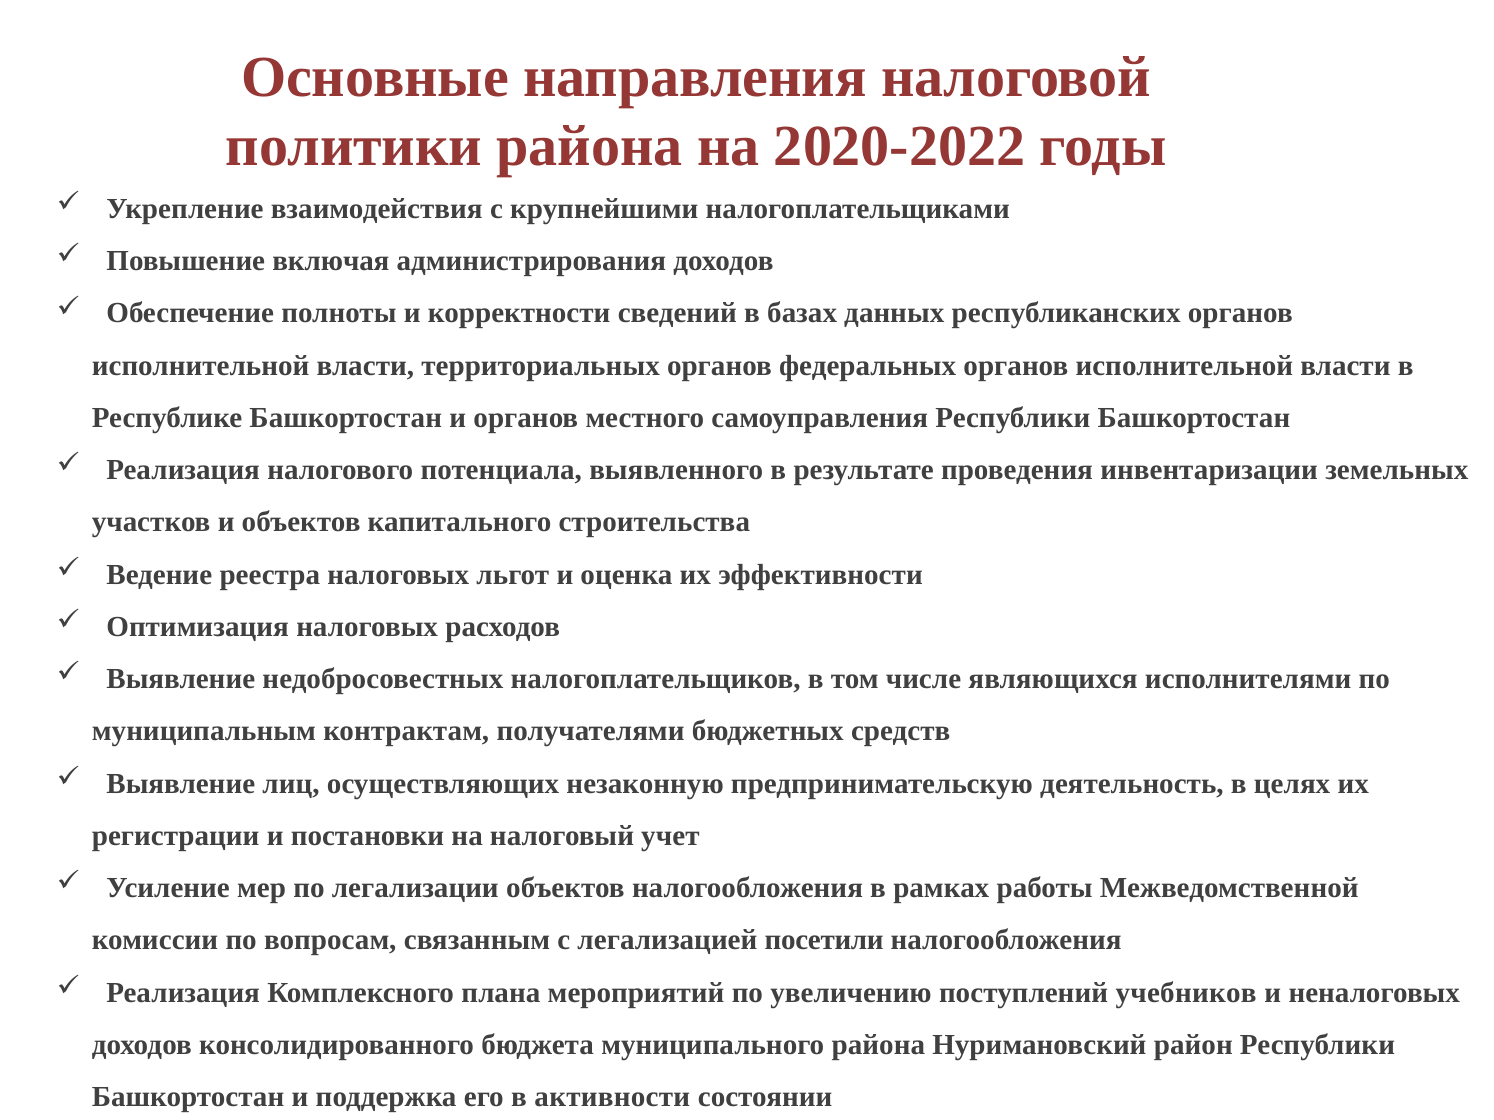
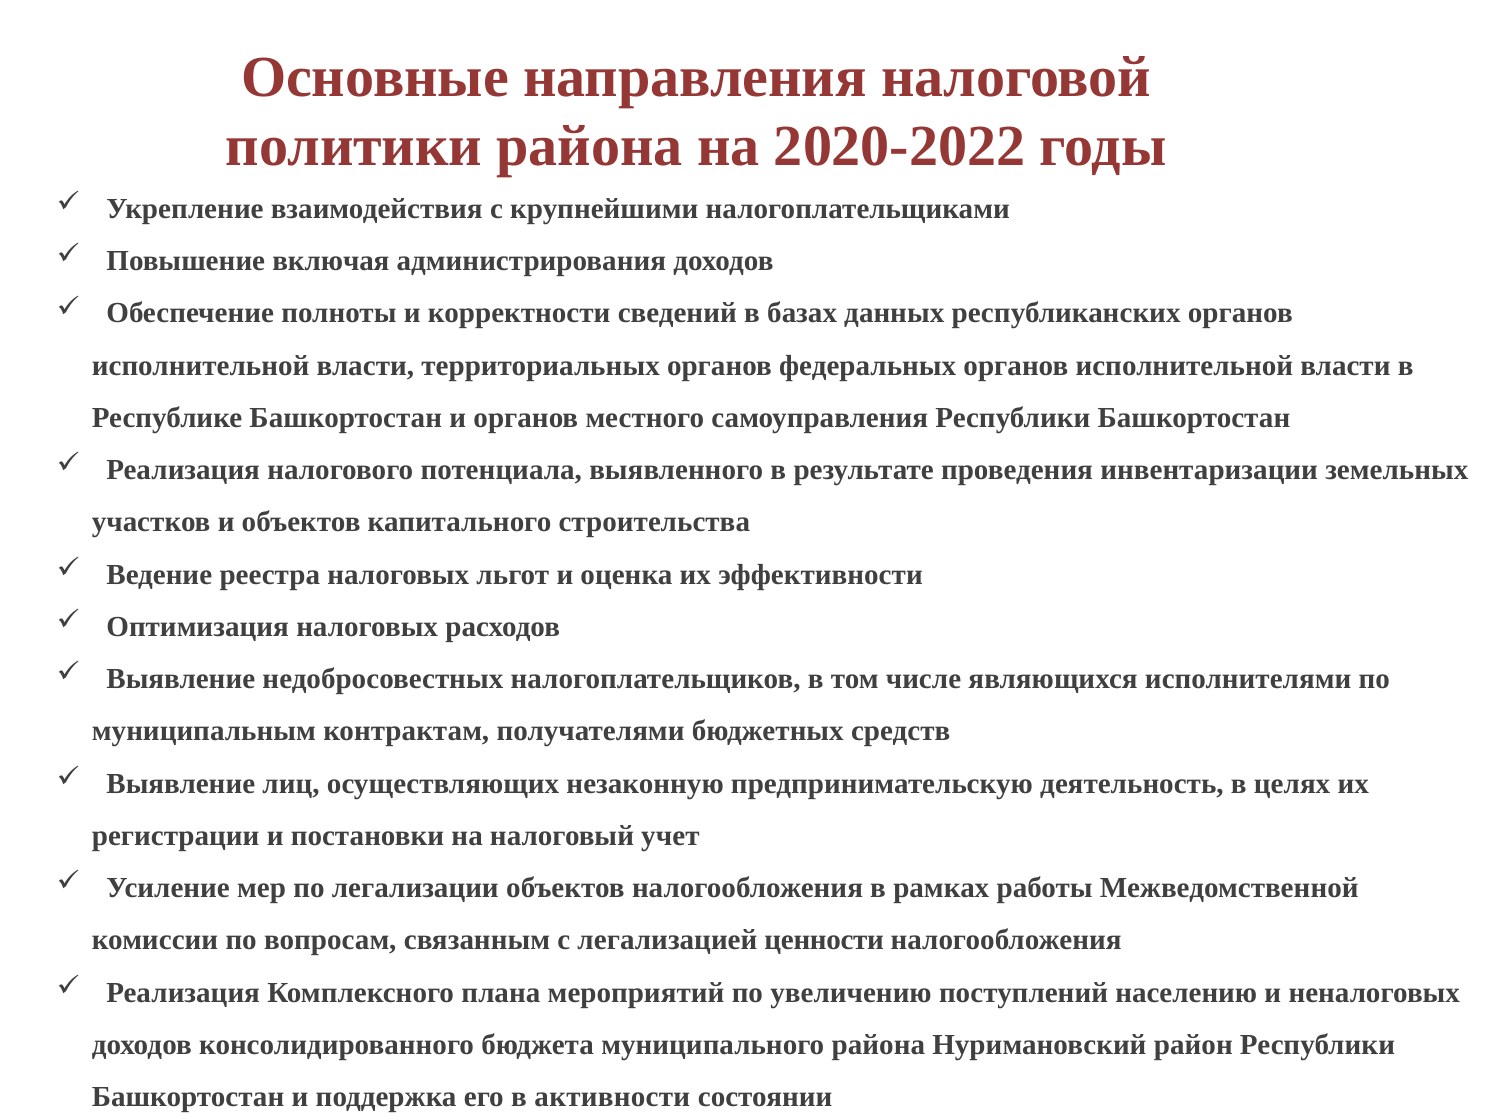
посетили: посетили -> ценности
учебников: учебников -> населению
